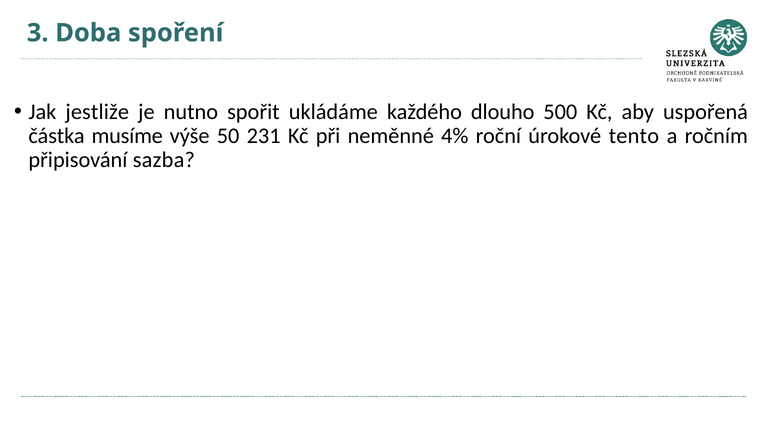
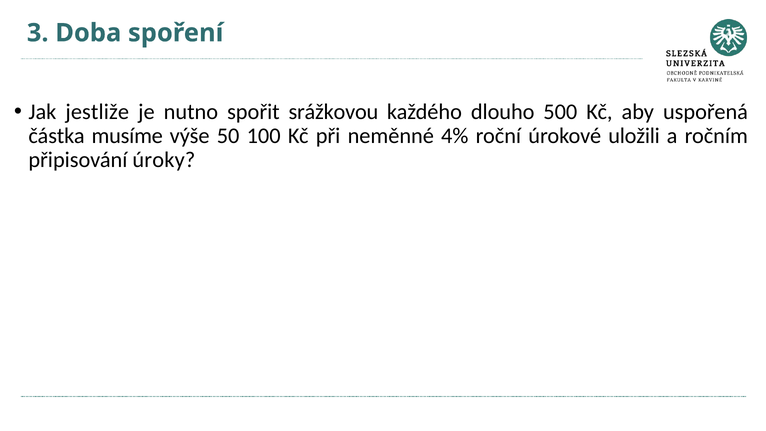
ukládáme: ukládáme -> srážkovou
231: 231 -> 100
tento: tento -> uložili
sazba: sazba -> úroky
